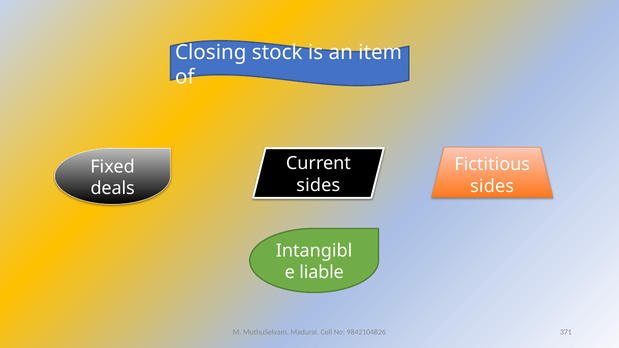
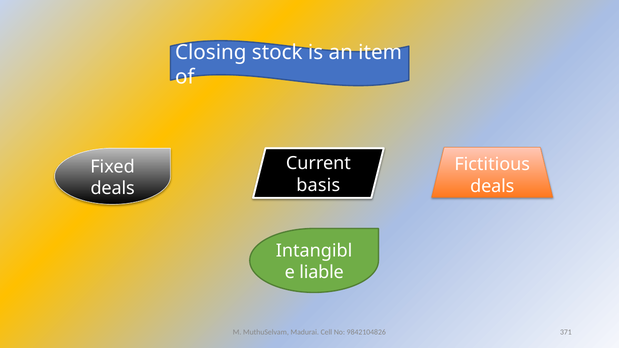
sides at (318, 185): sides -> basis
sides at (492, 186): sides -> deals
